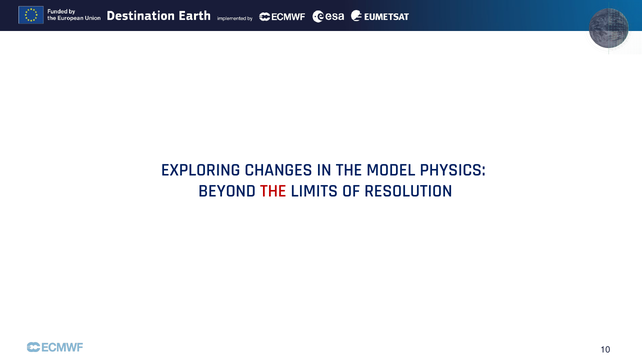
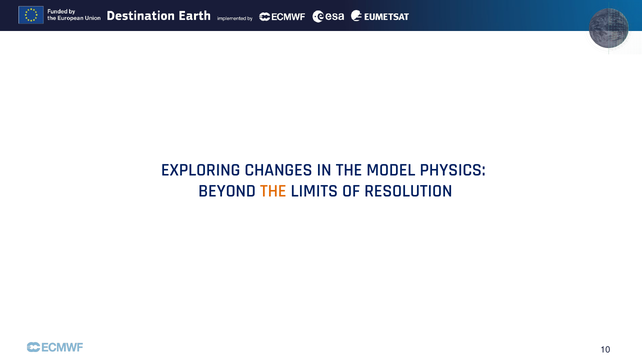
THE at (273, 191) colour: red -> orange
